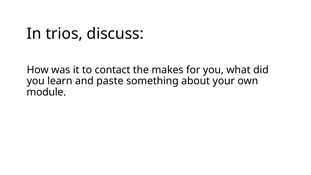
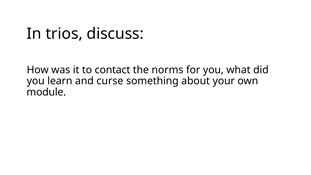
makes: makes -> norms
paste: paste -> curse
